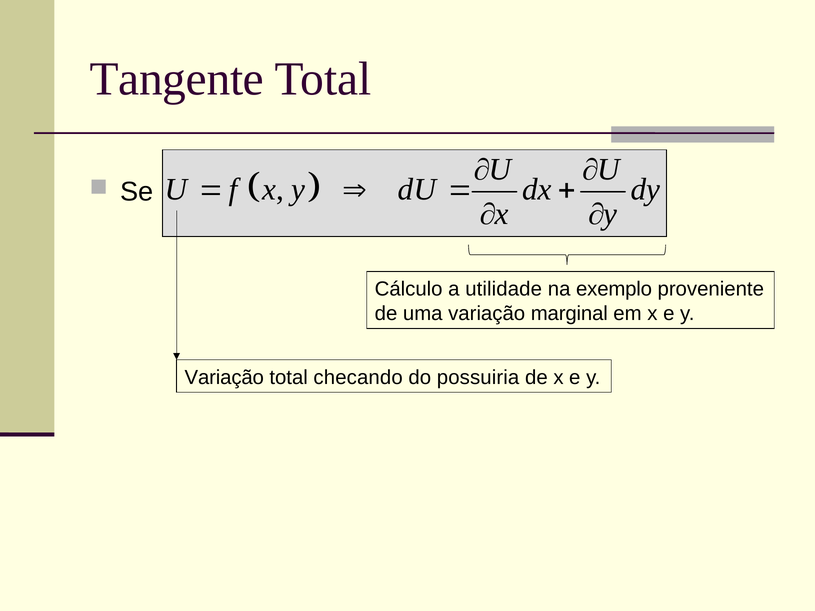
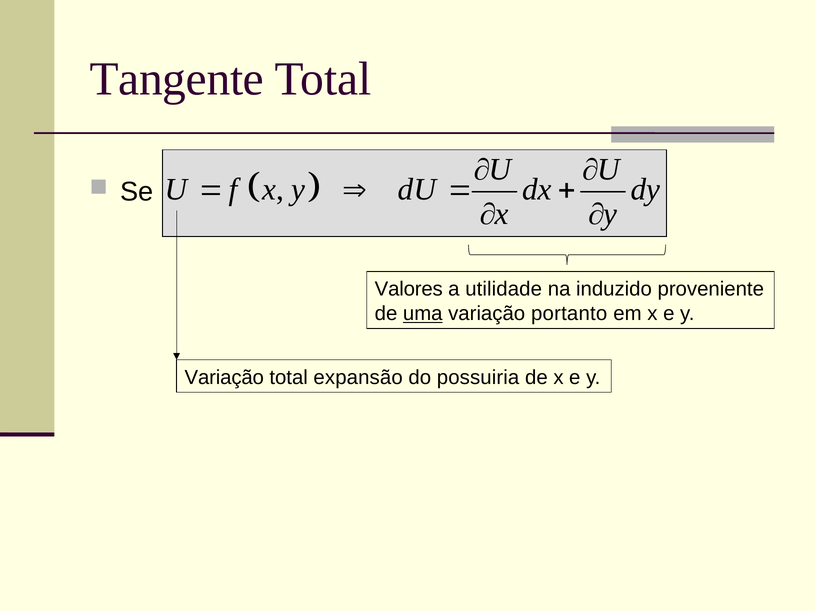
Cálculo: Cálculo -> Valores
exemplo: exemplo -> induzido
uma underline: none -> present
marginal: marginal -> portanto
checando: checando -> expansão
